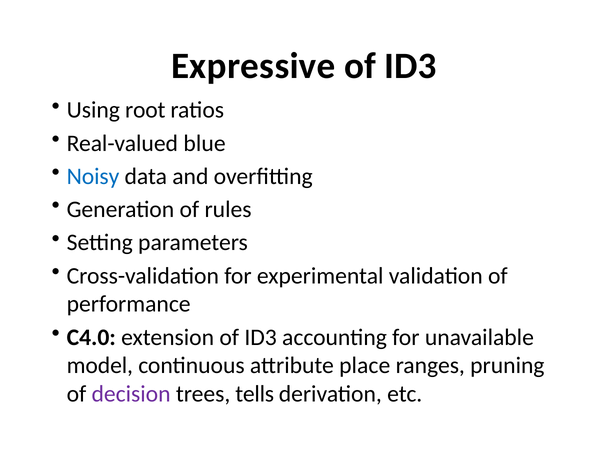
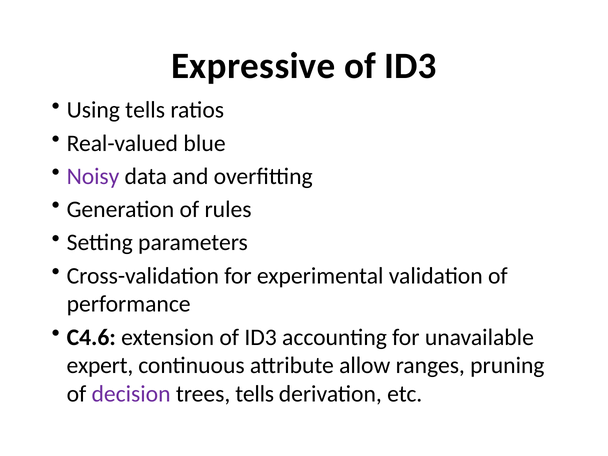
Using root: root -> tells
Noisy colour: blue -> purple
C4.0: C4.0 -> C4.6
model: model -> expert
place: place -> allow
